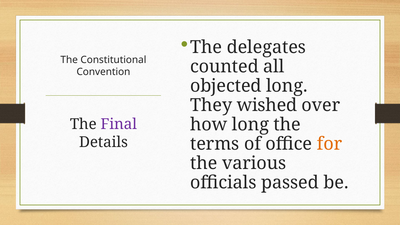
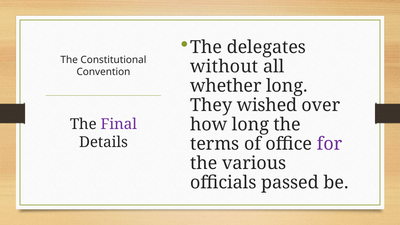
counted: counted -> without
objected: objected -> whether
for colour: orange -> purple
